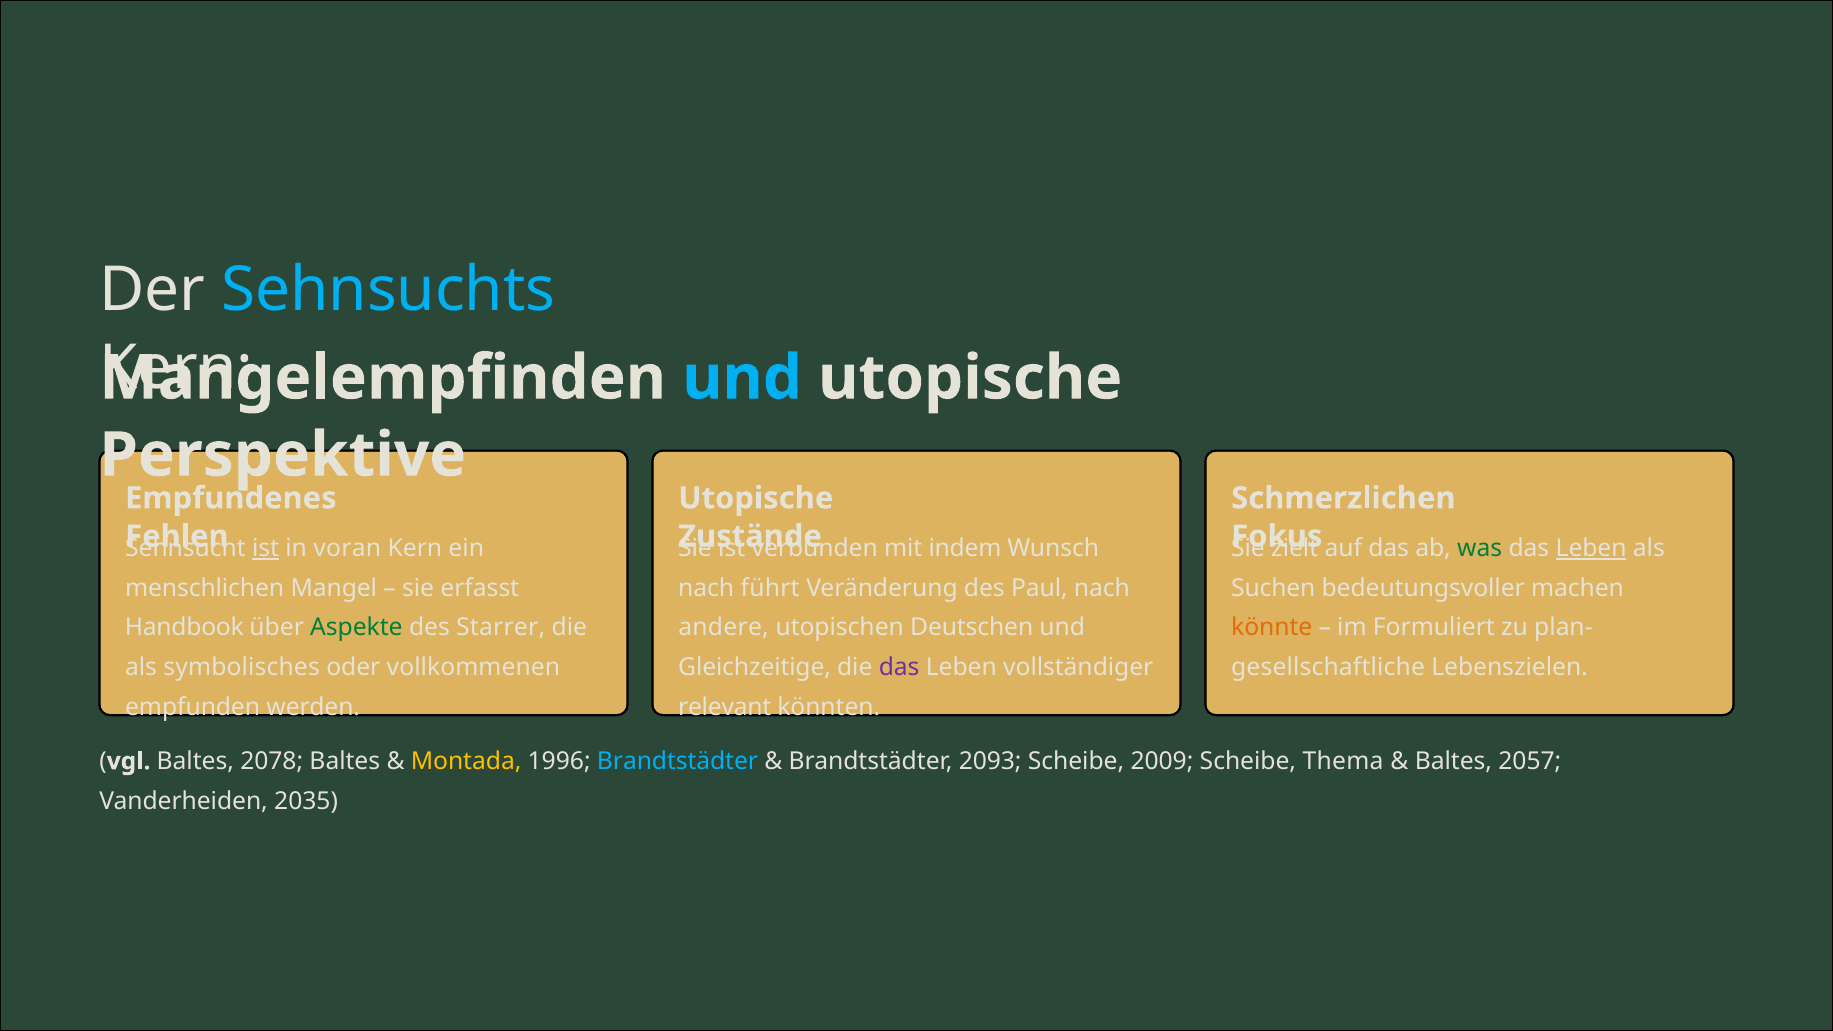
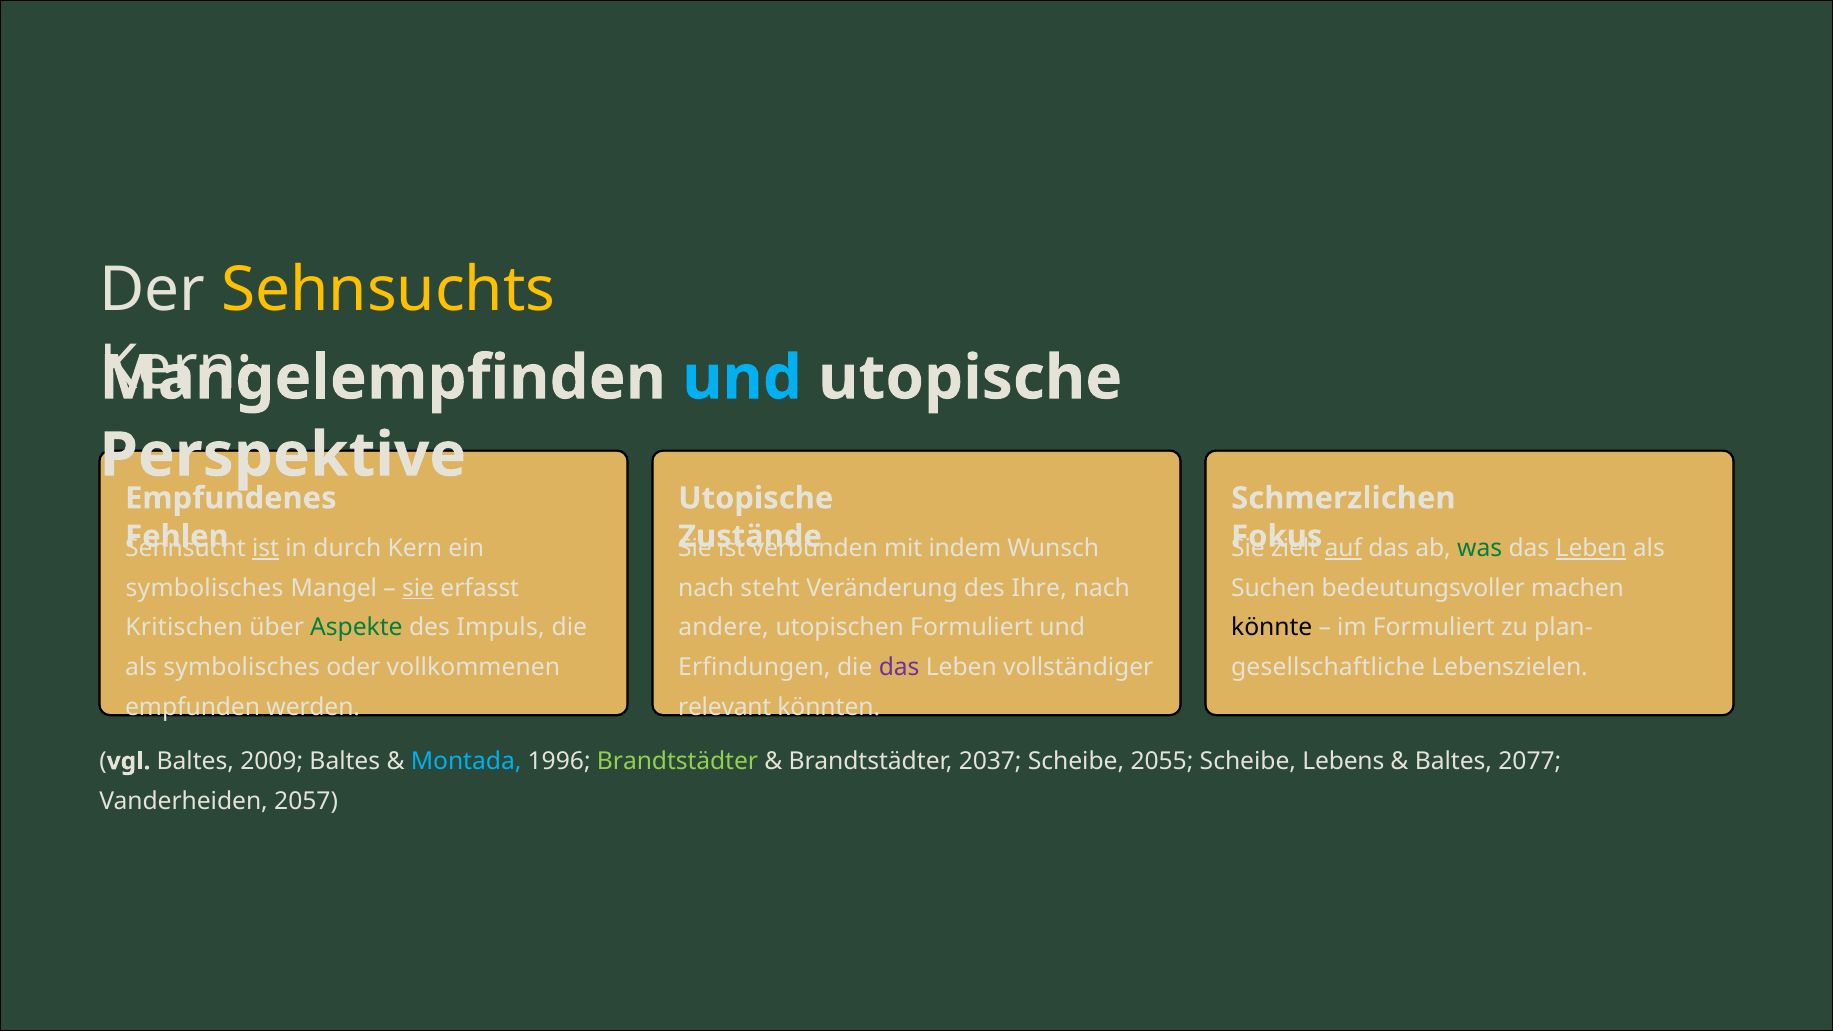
Sehnsuchts colour: light blue -> yellow
voran: voran -> durch
auf underline: none -> present
menschlichen at (205, 588): menschlichen -> symbolisches
sie at (418, 588) underline: none -> present
führt: führt -> steht
Paul: Paul -> Ihre
Handbook: Handbook -> Kritischen
Starrer: Starrer -> Impuls
utopischen Deutschen: Deutschen -> Formuliert
könnte colour: orange -> black
Gleichzeitige: Gleichzeitige -> Erfindungen
2078: 2078 -> 2009
Montada colour: yellow -> light blue
Brandtstädter at (678, 761) colour: light blue -> light green
2093: 2093 -> 2037
2009: 2009 -> 2055
Thema: Thema -> Lebens
2057: 2057 -> 2077
2035: 2035 -> 2057
